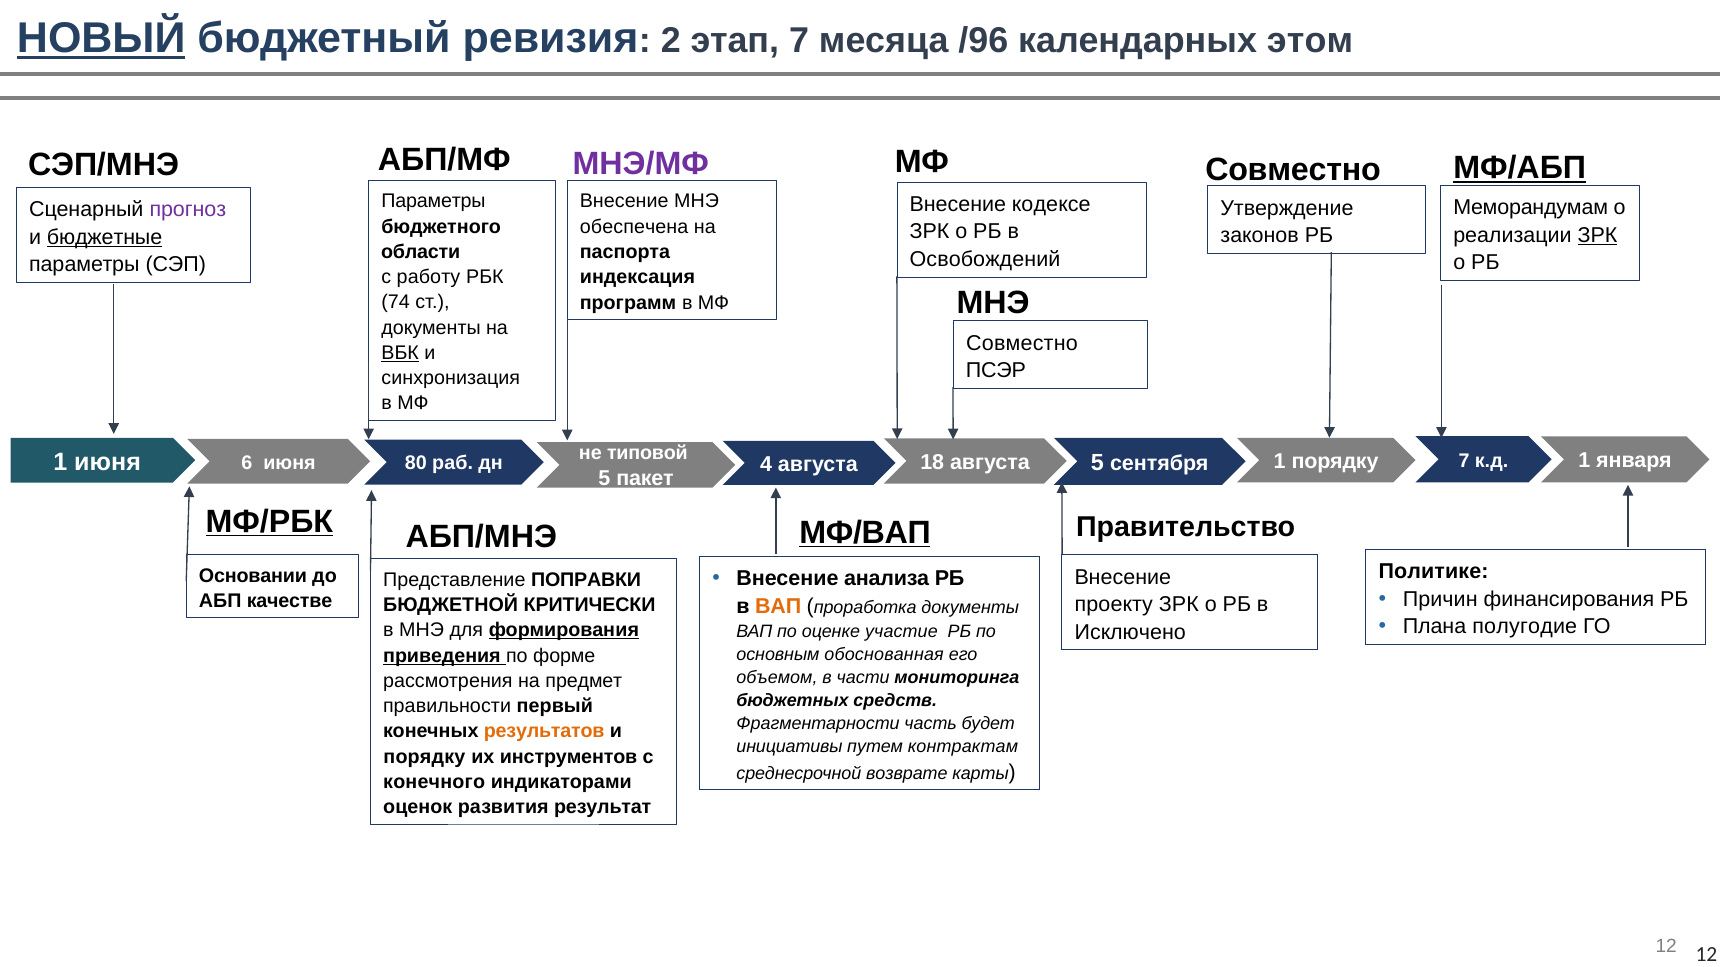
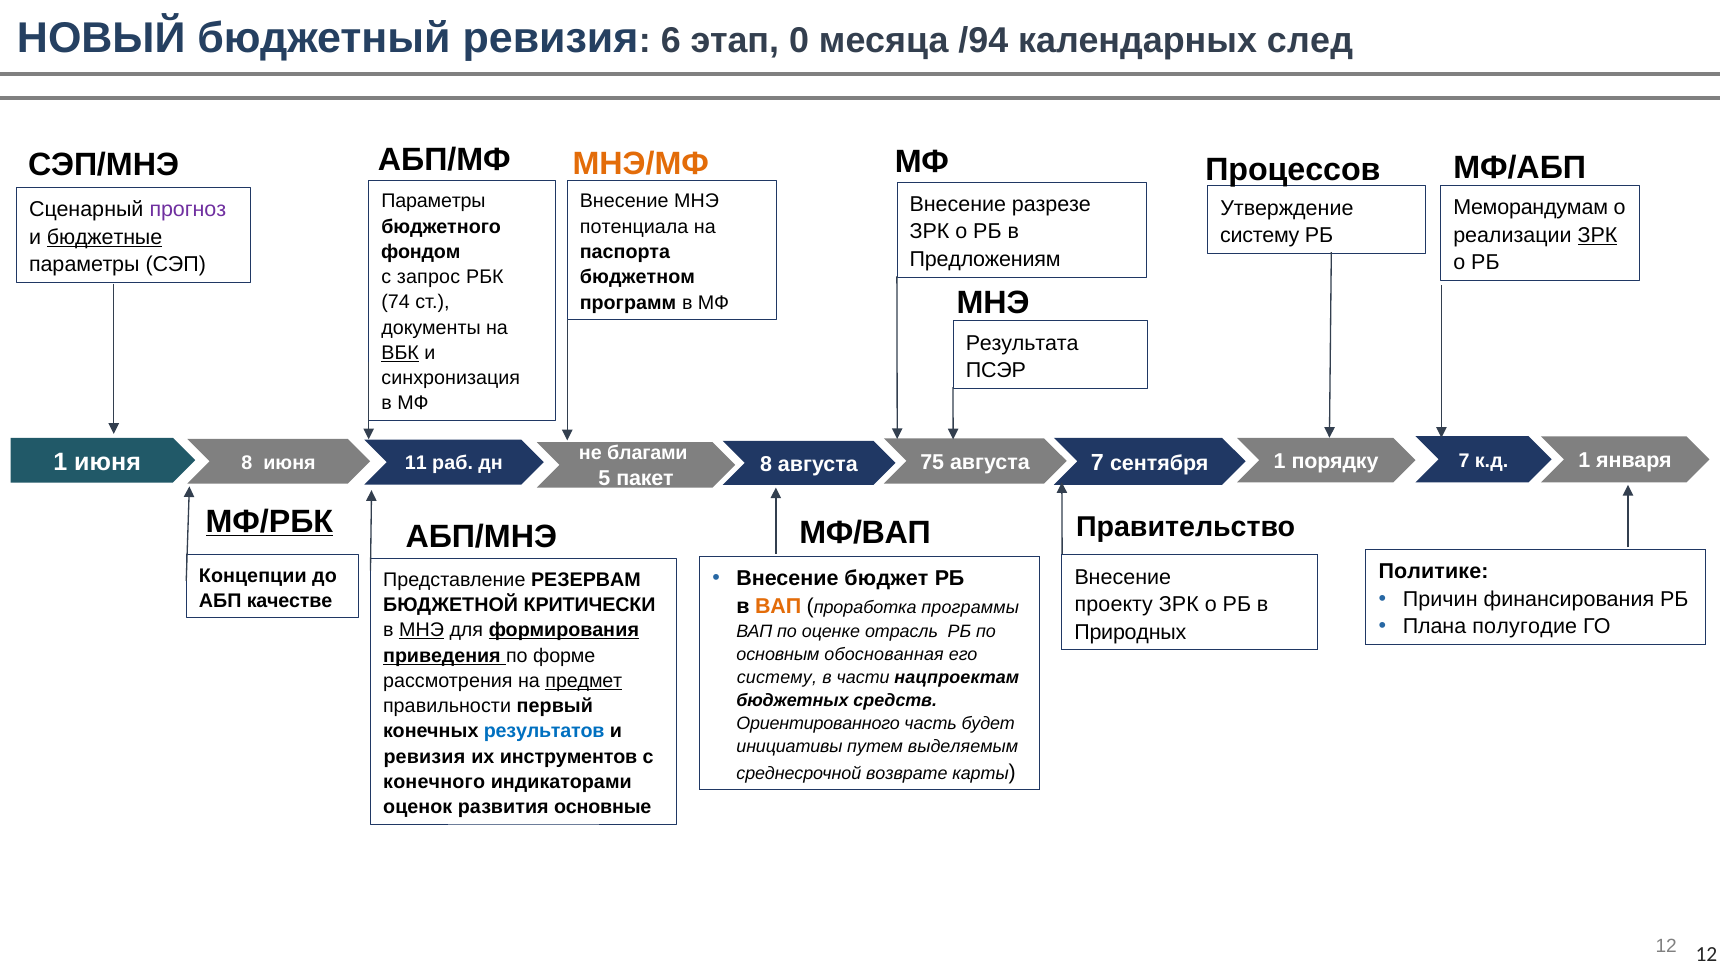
НОВЫЙ underline: present -> none
2: 2 -> 6
этап 7: 7 -> 0
/96: /96 -> /94
этом: этом -> след
МНЭ/МФ colour: purple -> orange
МФ/АБП underline: present -> none
Совместно at (1293, 170): Совместно -> Процессов
кодексе: кодексе -> разрезе
обеспечена: обеспечена -> потенциала
законов at (1260, 236): законов -> систему
области: области -> фондом
Освобождений: Освобождений -> Предложениям
работу: работу -> запрос
индексация: индексация -> бюджетном
Совместно at (1022, 343): Совместно -> Результата
типовой: типовой -> благами
июня 6: 6 -> 8
80: 80 -> 11
дн 4: 4 -> 8
18: 18 -> 75
августа 5: 5 -> 7
МФ/ВАП underline: present -> none
Основании: Основании -> Концепции
анализа: анализа -> бюджет
ПОПРАВКИ: ПОПРАВКИ -> РЕЗЕРВАМ
проработка документы: документы -> программы
МНЭ at (421, 631) underline: none -> present
Исключено: Исключено -> Природных
участие: участие -> отрасль
объемом at (777, 678): объемом -> систему
мониторинга: мониторинга -> нацпроектам
предмет underline: none -> present
Фрагментарности: Фрагментарности -> Ориентированного
результатов colour: orange -> blue
контрактам: контрактам -> выделяемым
порядку at (424, 757): порядку -> ревизия
результат: результат -> основные
